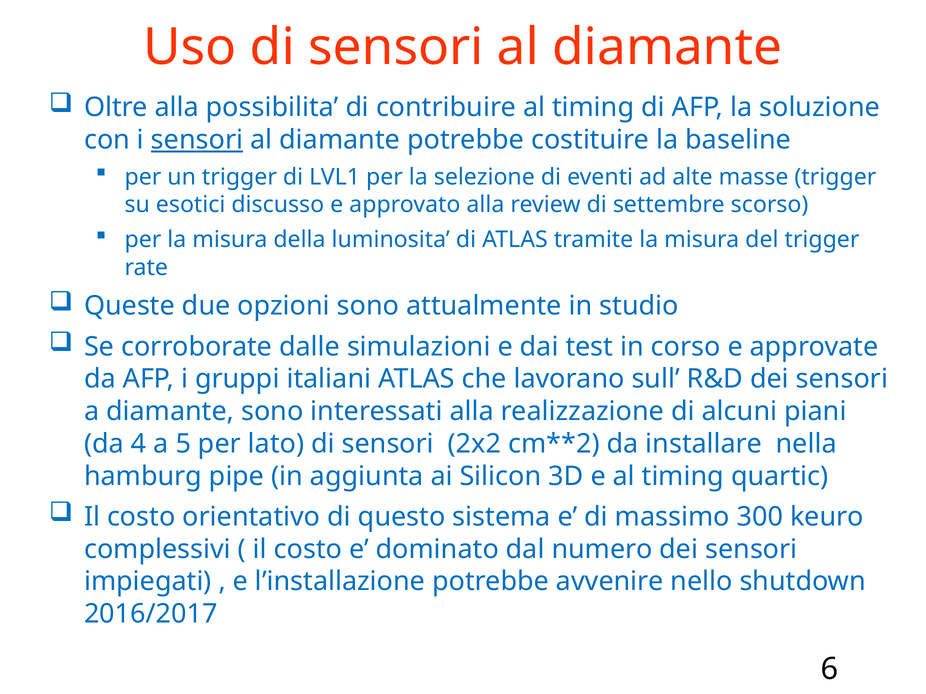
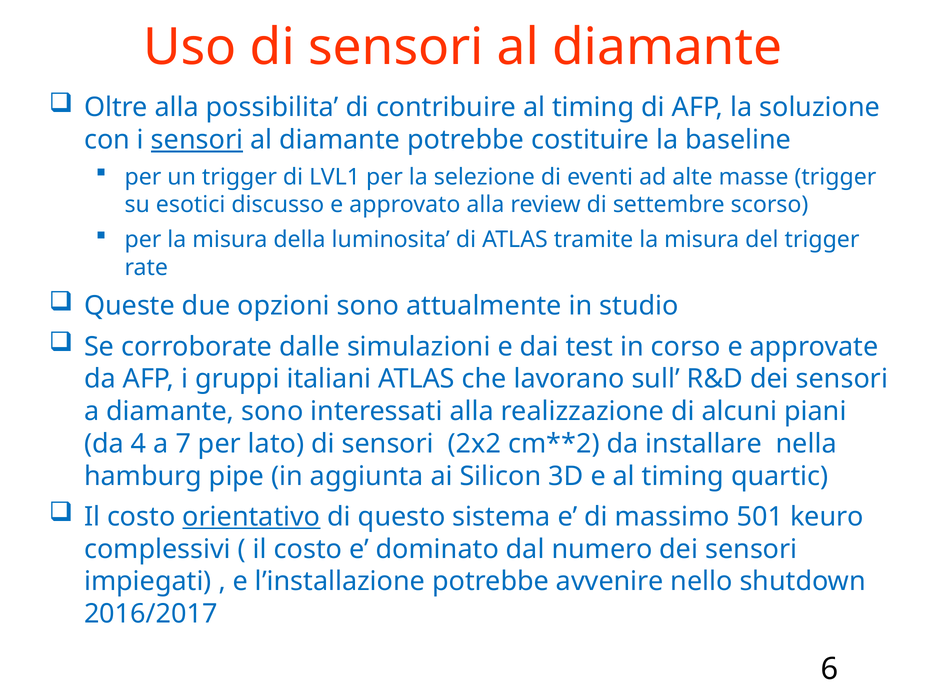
5: 5 -> 7
orientativo underline: none -> present
300: 300 -> 501
